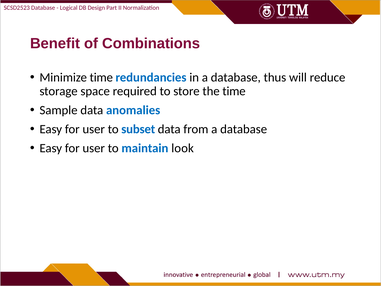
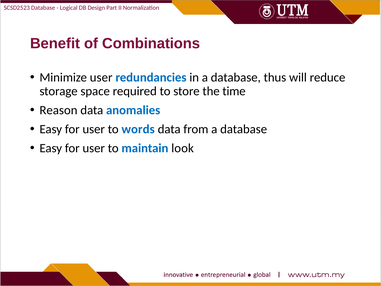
Minimize time: time -> user
Sample: Sample -> Reason
subset: subset -> words
